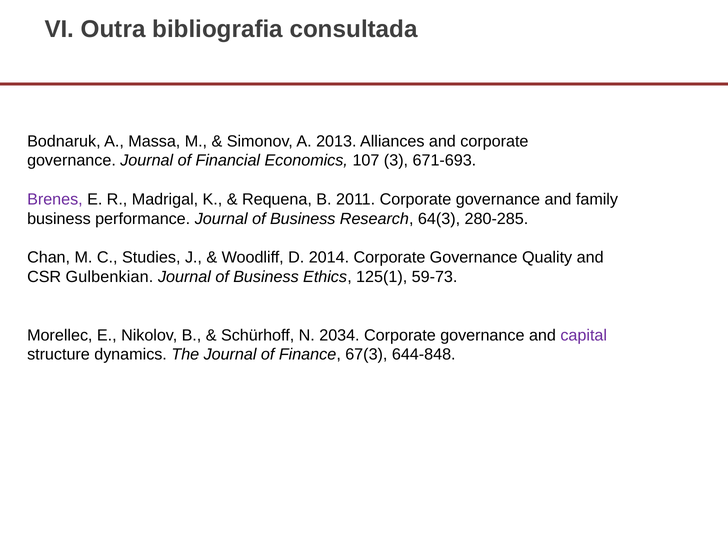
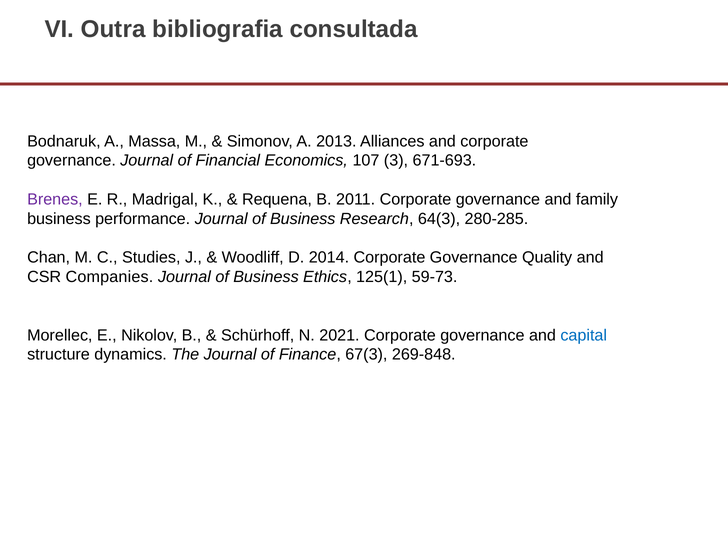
Gulbenkian: Gulbenkian -> Companies
2034: 2034 -> 2021
capital colour: purple -> blue
644-848: 644-848 -> 269-848
